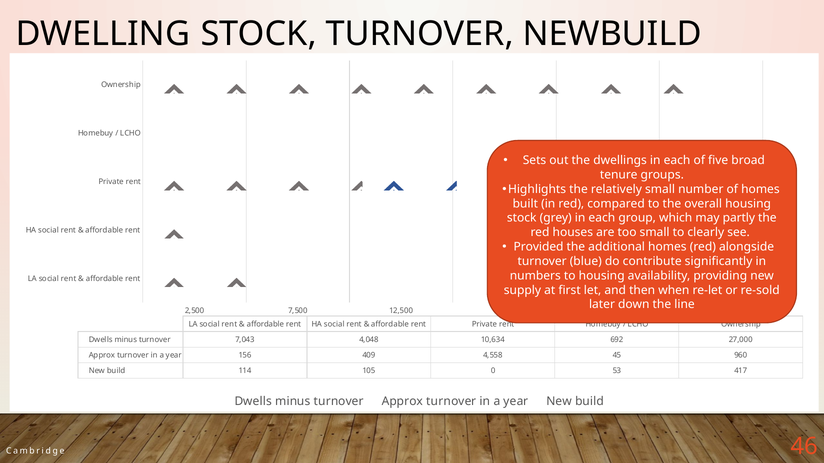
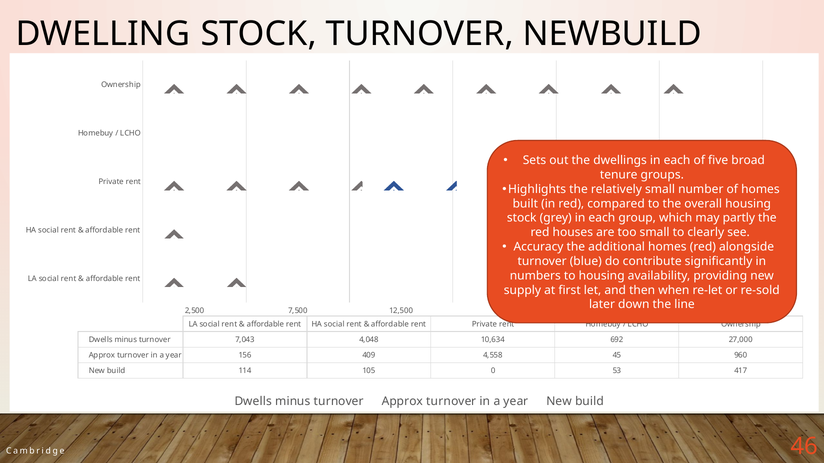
Provided: Provided -> Accuracy
